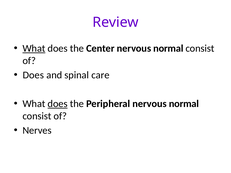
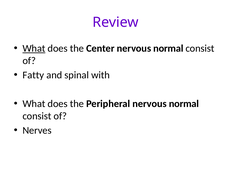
Does at (33, 75): Does -> Fatty
care: care -> with
does at (58, 104) underline: present -> none
